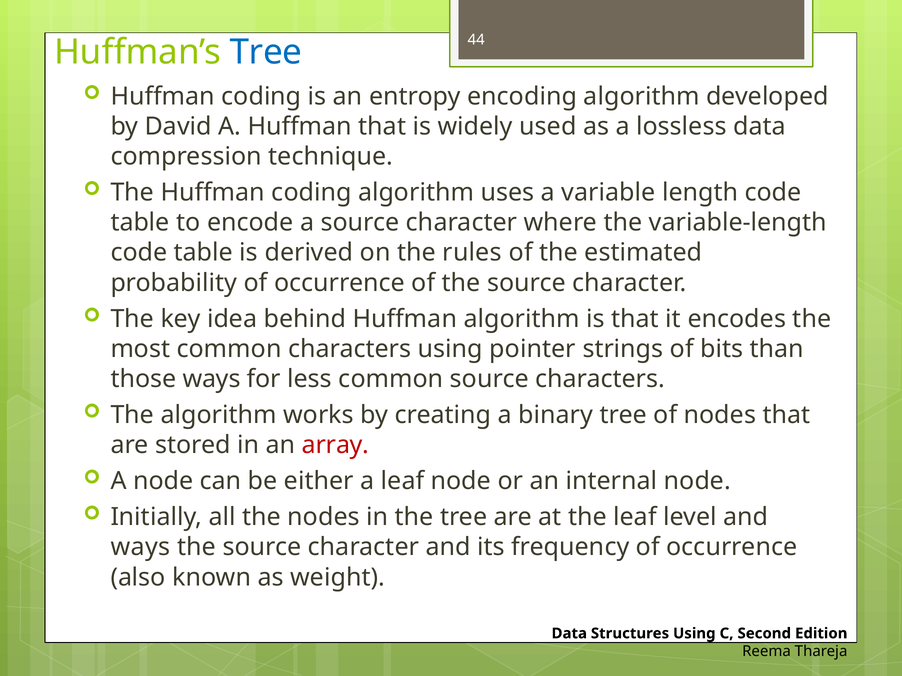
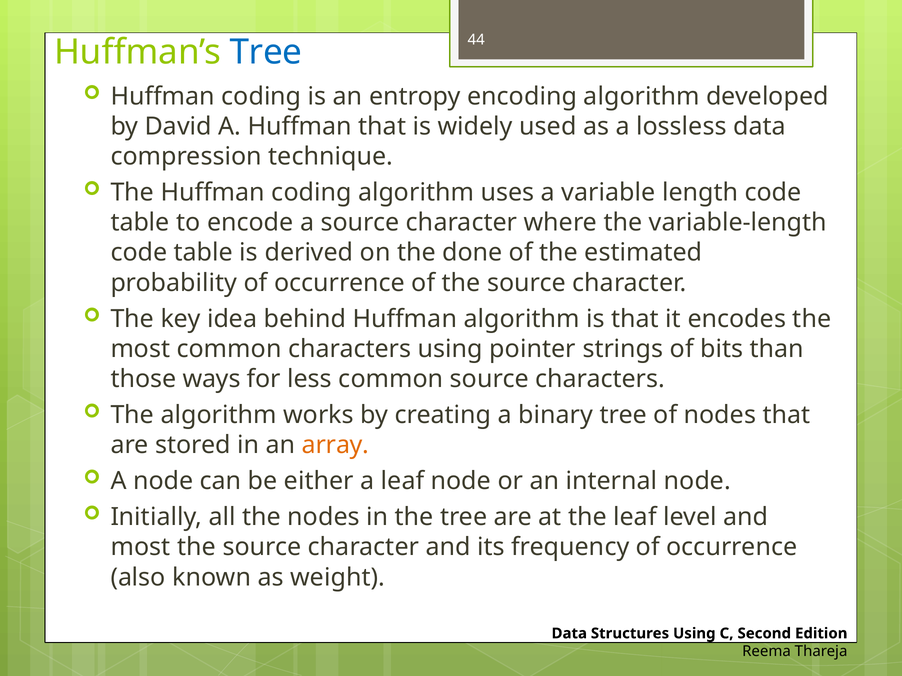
rules: rules -> done
array colour: red -> orange
ways at (140, 548): ways -> most
